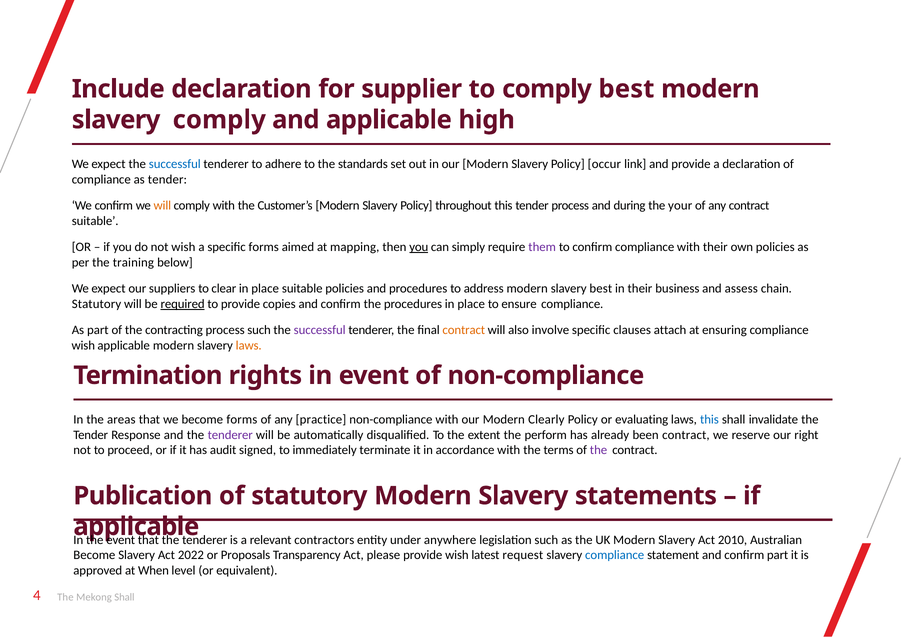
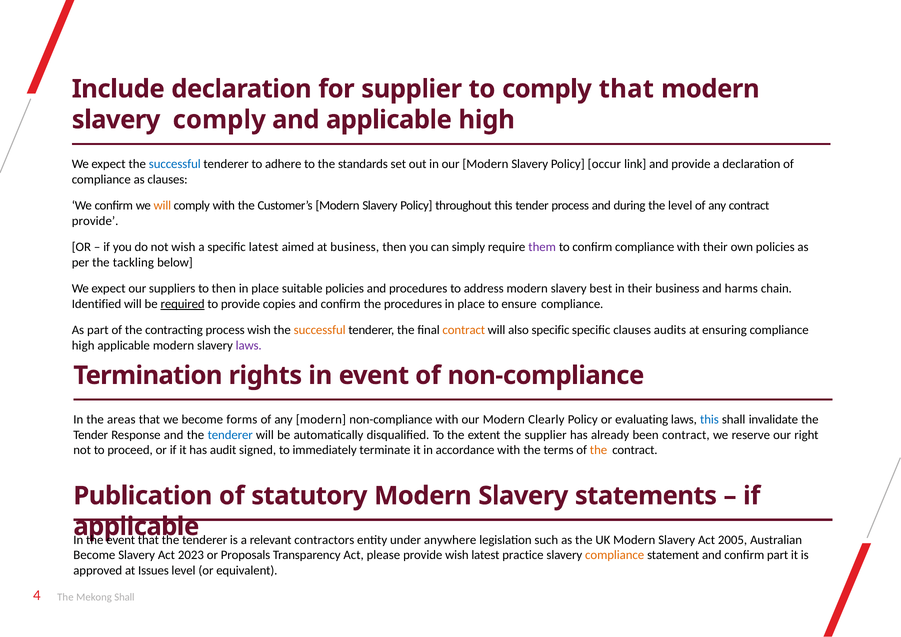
comply best: best -> that
as tender: tender -> clauses
the your: your -> level
suitable at (95, 221): suitable -> provide
specific forms: forms -> latest
at mapping: mapping -> business
you at (419, 247) underline: present -> none
training: training -> tackling
to clear: clear -> then
assess: assess -> harms
Statutory at (96, 304): Statutory -> Identified
process such: such -> wish
successful at (320, 330) colour: purple -> orange
also involve: involve -> specific
attach: attach -> audits
wish at (83, 346): wish -> high
laws at (249, 346) colour: orange -> purple
any practice: practice -> modern
tenderer at (230, 435) colour: purple -> blue
the perform: perform -> supplier
the at (599, 450) colour: purple -> orange
2010: 2010 -> 2005
2022: 2022 -> 2023
request: request -> practice
compliance at (615, 555) colour: blue -> orange
When: When -> Issues
